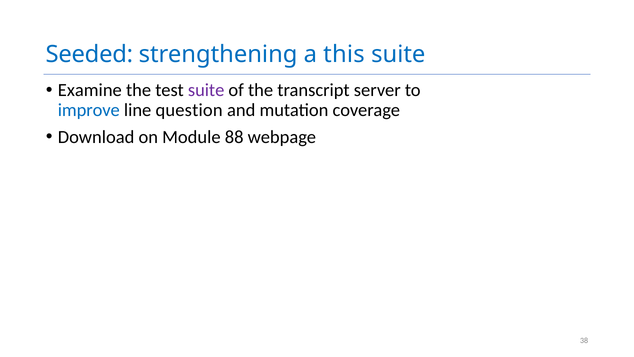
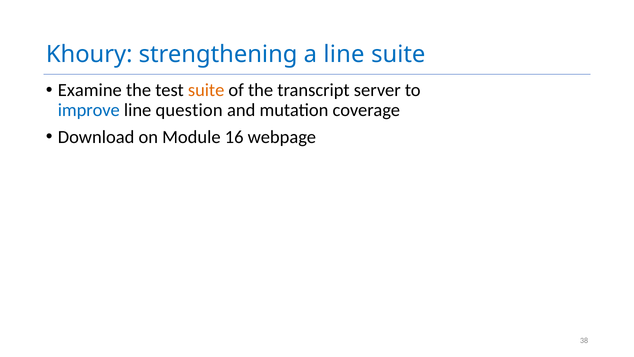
Seeded: Seeded -> Khoury
a this: this -> line
suite at (206, 90) colour: purple -> orange
88: 88 -> 16
